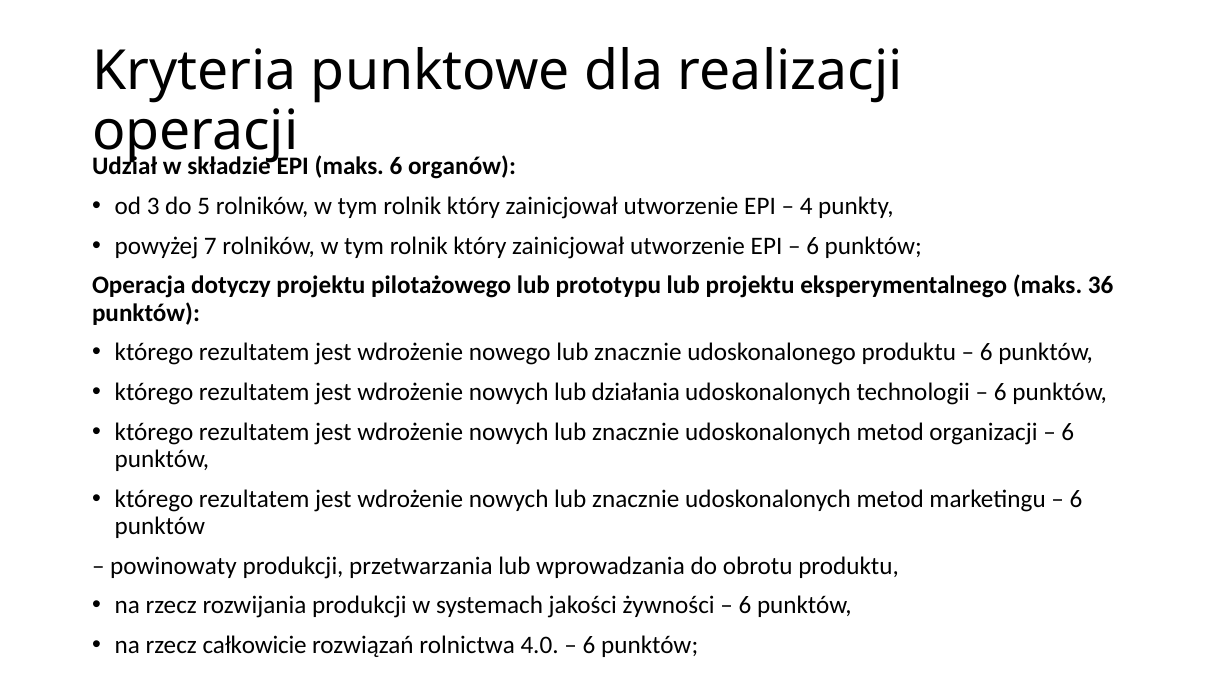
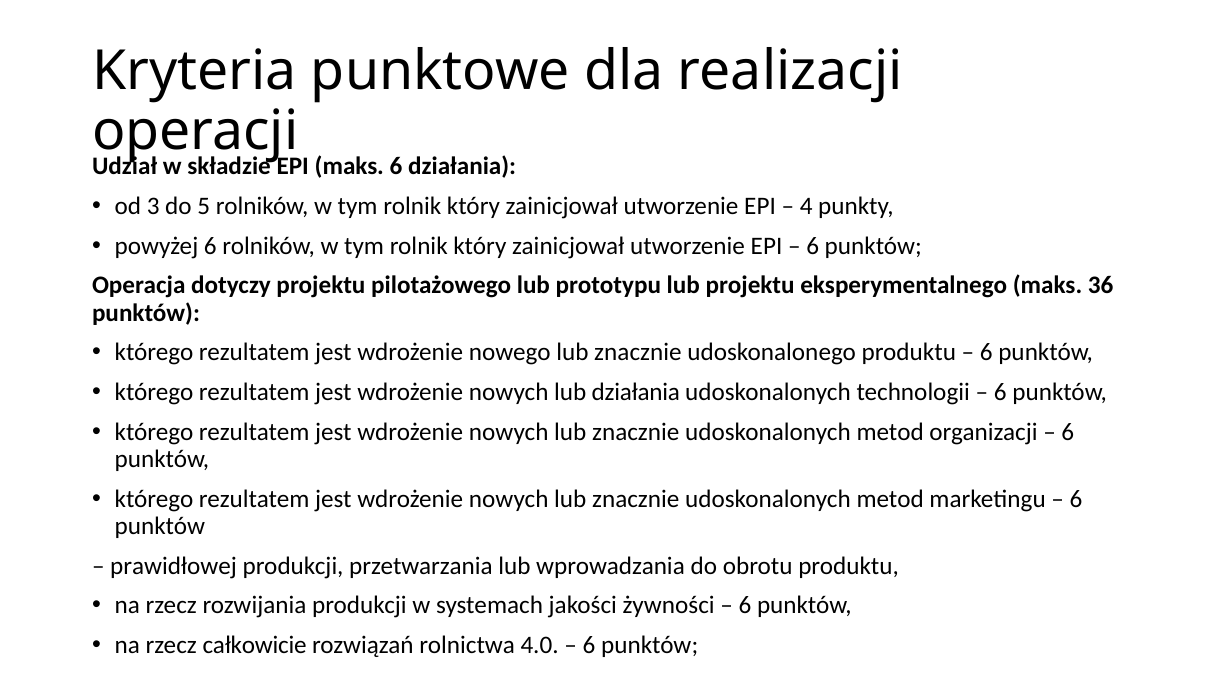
6 organów: organów -> działania
powyżej 7: 7 -> 6
powinowaty: powinowaty -> prawidłowej
